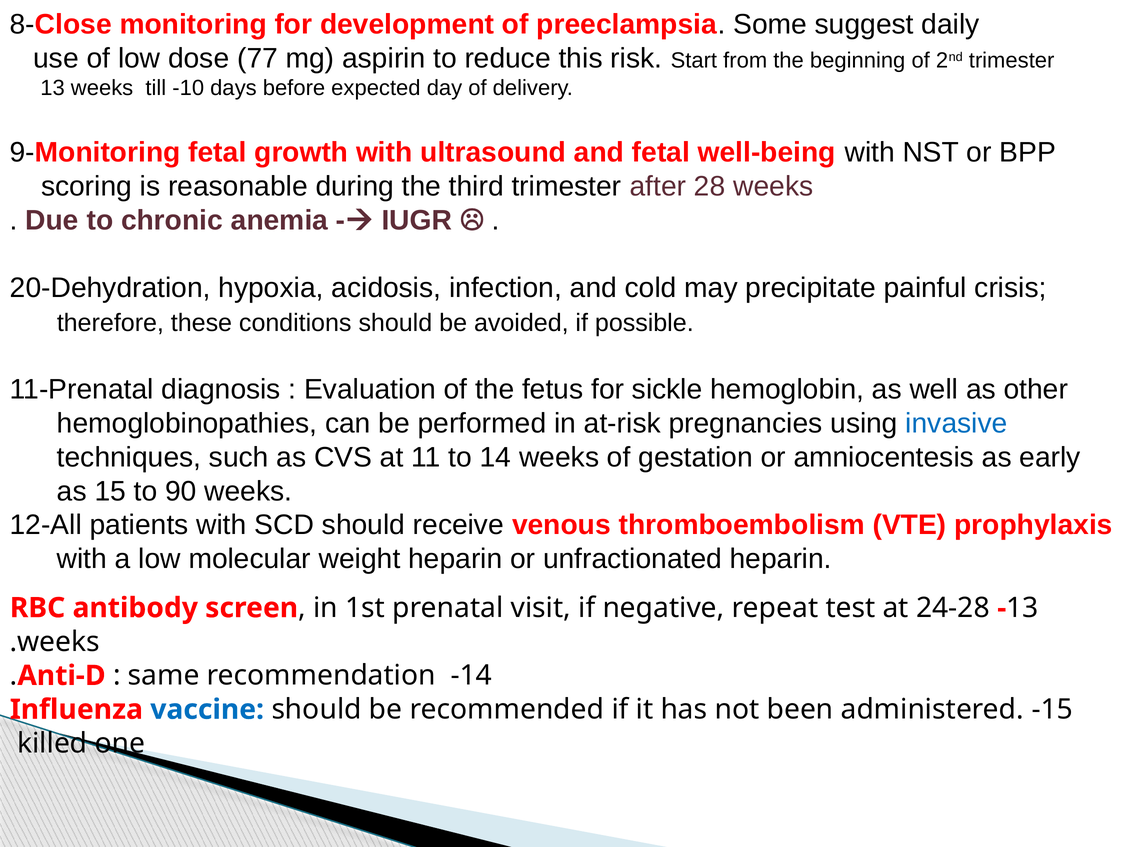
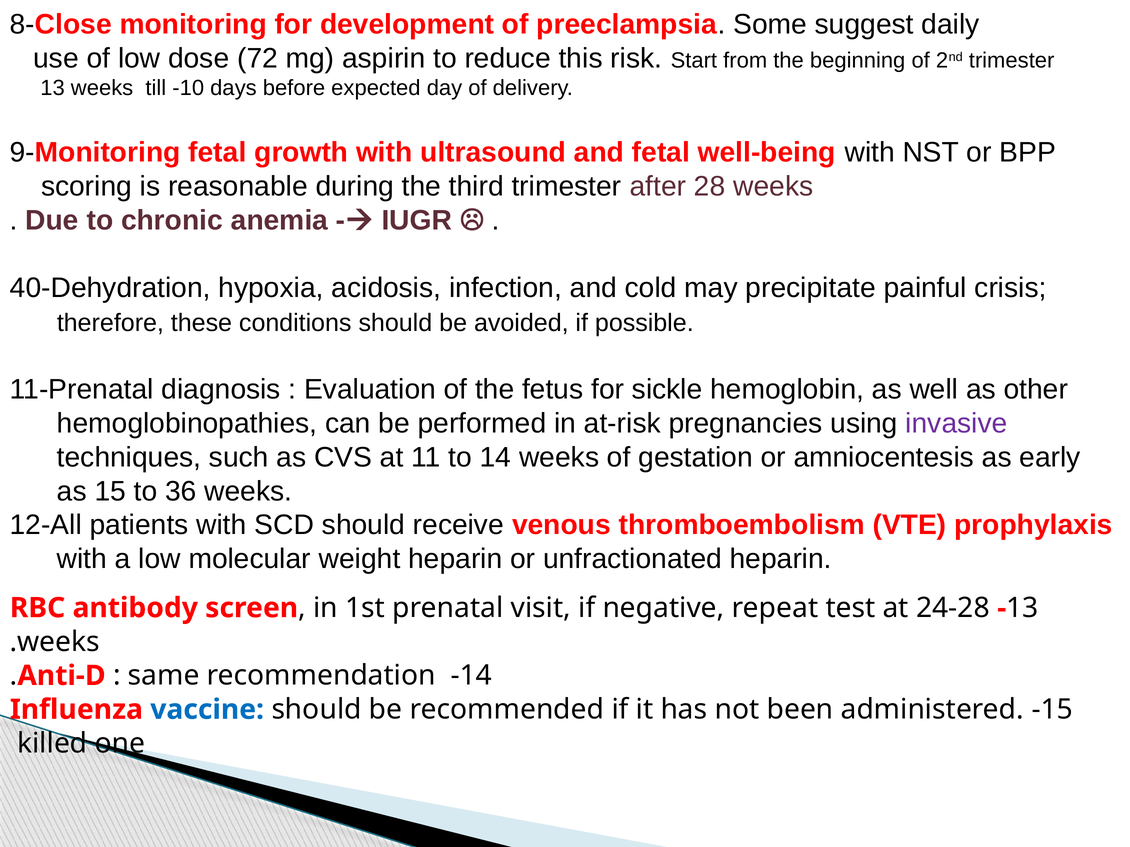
77: 77 -> 72
20-Dehydration: 20-Dehydration -> 40-Dehydration
invasive colour: blue -> purple
90: 90 -> 36
